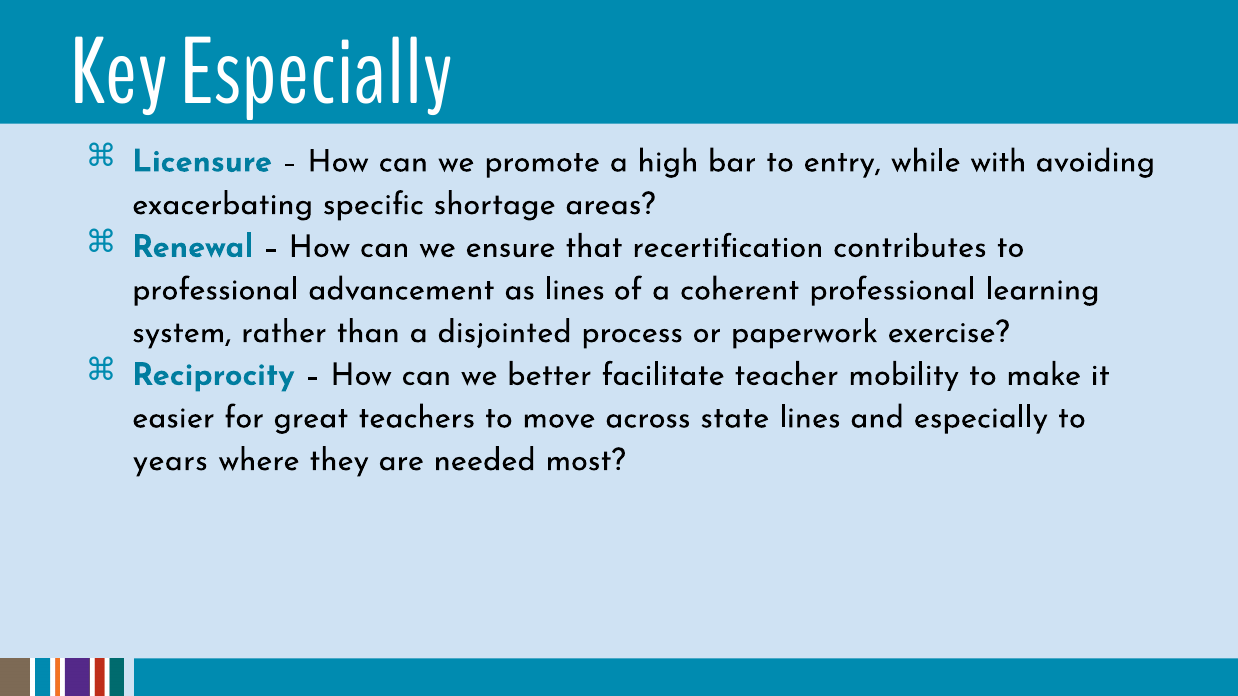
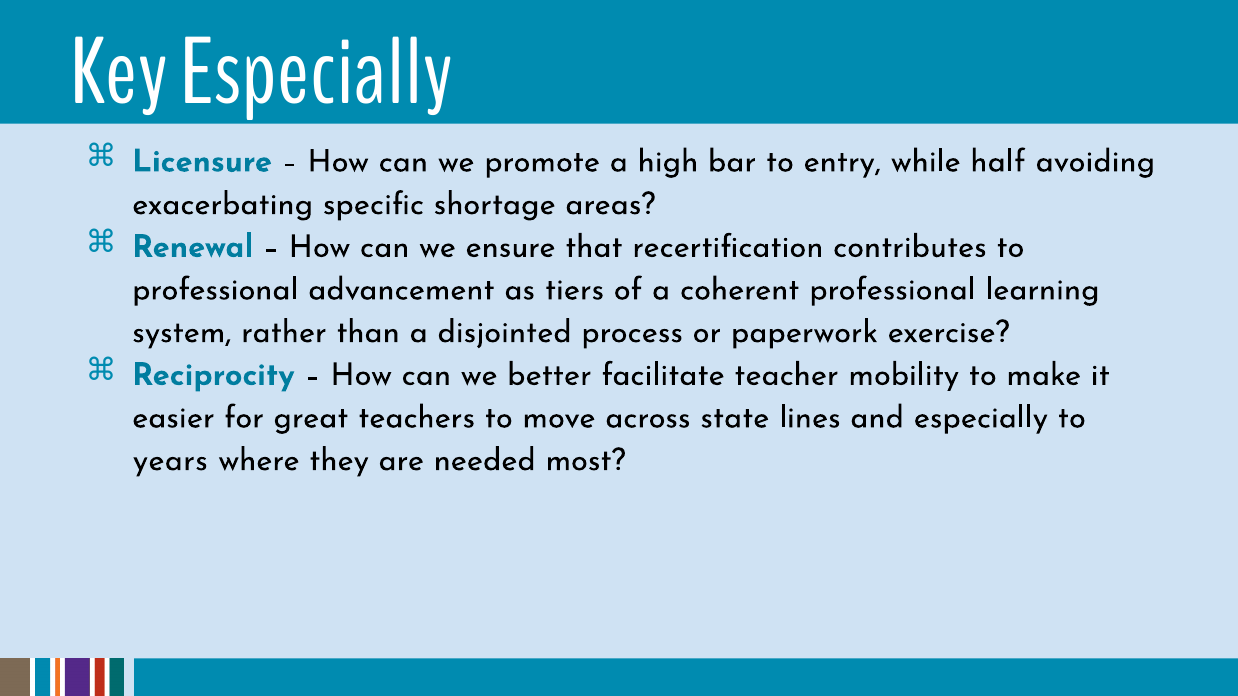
with: with -> half
as lines: lines -> tiers
